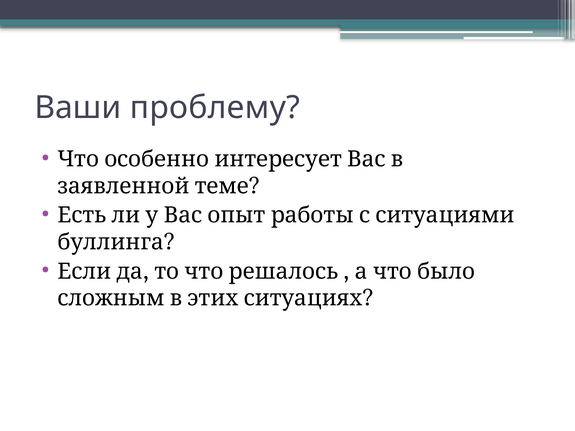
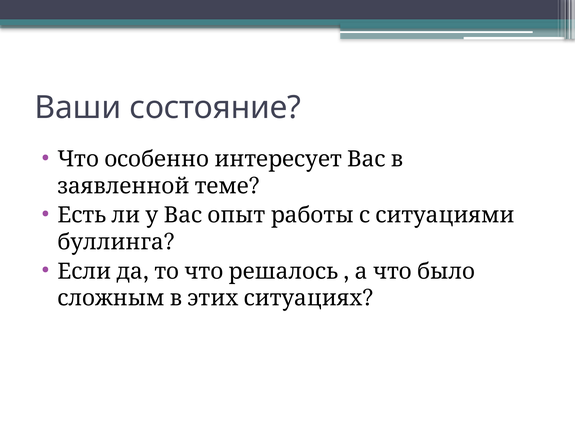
проблему: проблему -> состояние
